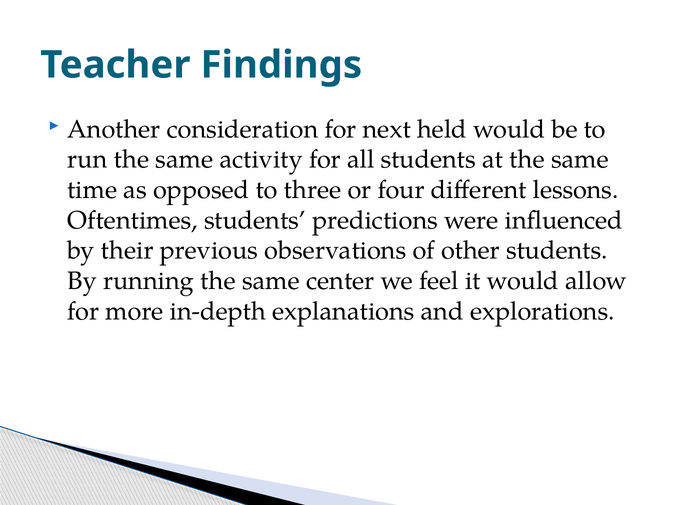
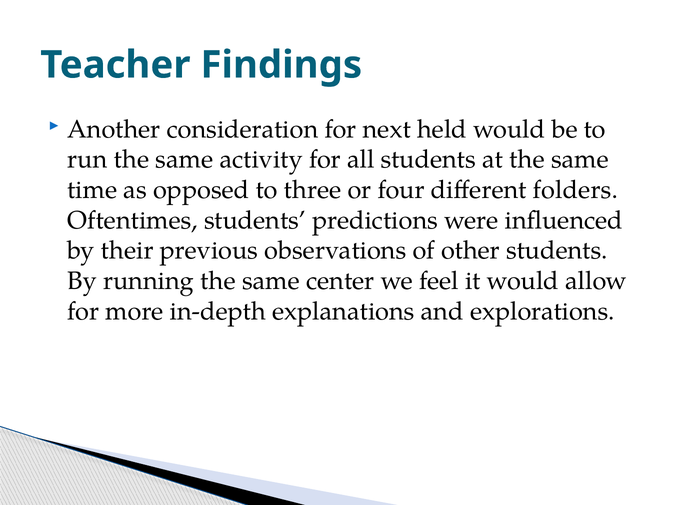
lessons: lessons -> folders
